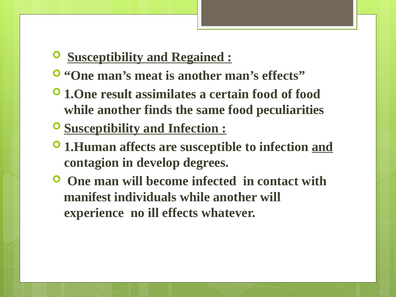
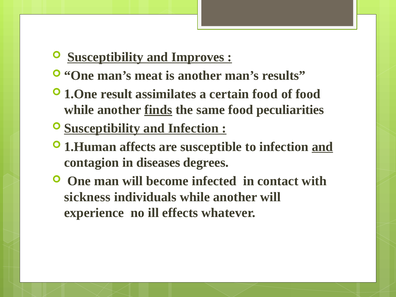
Regained: Regained -> Improves
man’s effects: effects -> results
finds underline: none -> present
develop: develop -> diseases
manifest: manifest -> sickness
